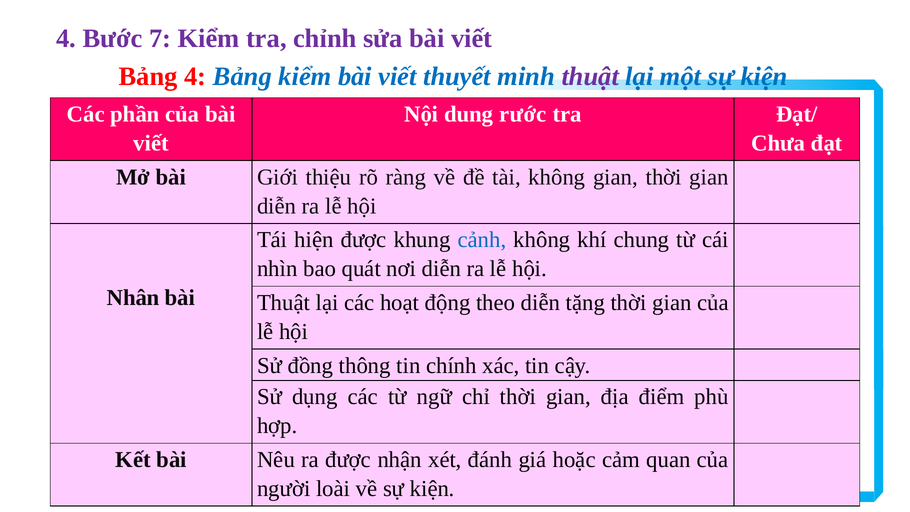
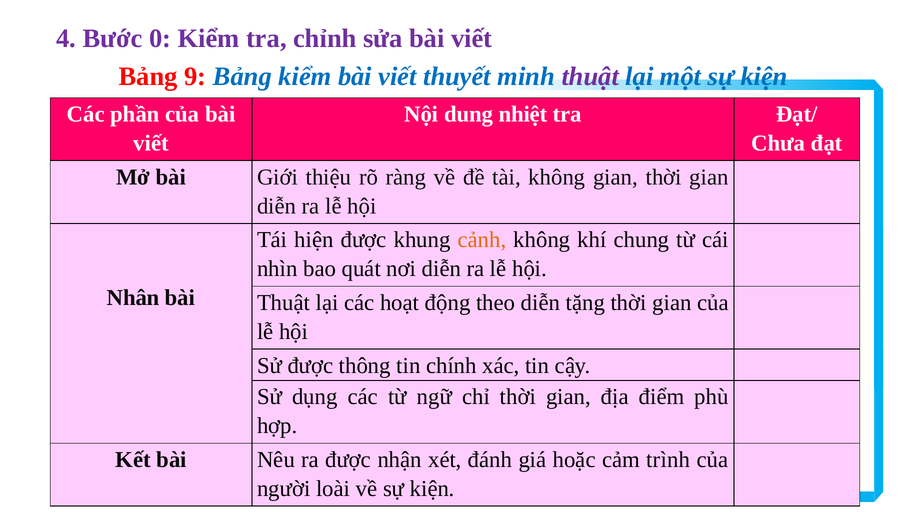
7: 7 -> 0
Bảng 4: 4 -> 9
rước: rước -> nhiệt
cảnh colour: blue -> orange
Sử đồng: đồng -> được
quan: quan -> trình
